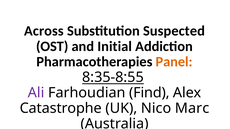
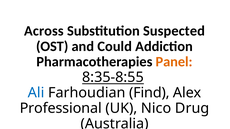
Initial: Initial -> Could
Ali colour: purple -> blue
Catastrophe: Catastrophe -> Professional
Marc: Marc -> Drug
